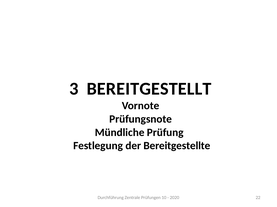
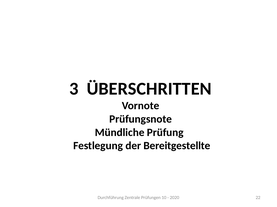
BEREITGESTELLT: BEREITGESTELLT -> ÜBERSCHRITTEN
